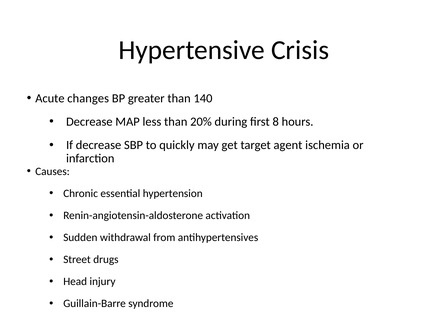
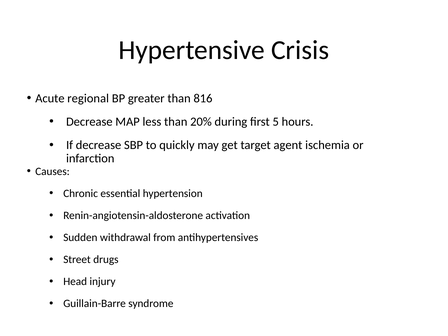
changes: changes -> regional
140: 140 -> 816
8: 8 -> 5
